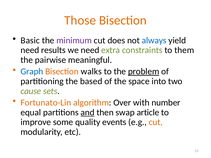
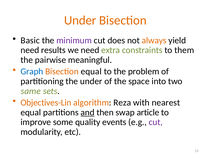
Those at (80, 20): Those -> Under
always colour: blue -> orange
Bisection walks: walks -> equal
problem underline: present -> none
the based: based -> under
cause: cause -> same
Fortunato-Lin: Fortunato-Lin -> Objectives-Lin
Over: Over -> Reza
number: number -> nearest
cut at (156, 122) colour: orange -> purple
